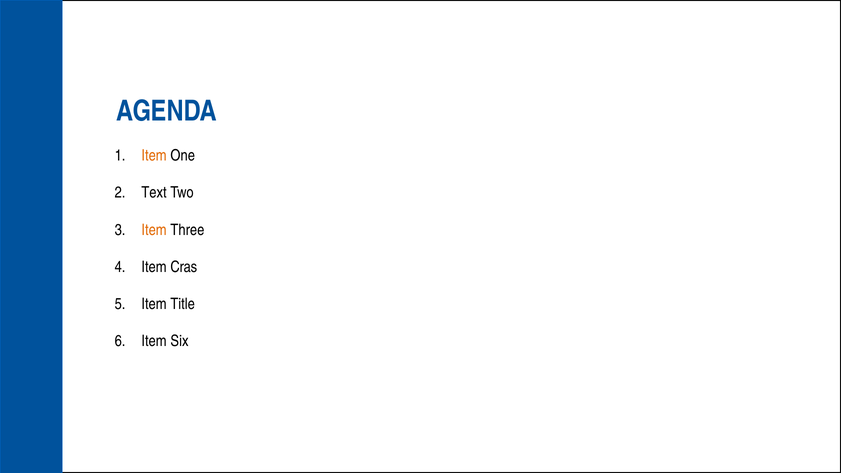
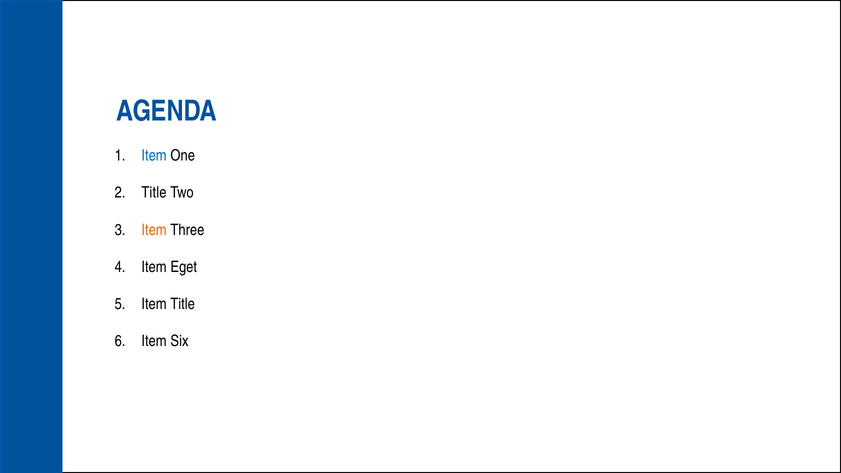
Item at (154, 156) colour: orange -> blue
Text at (154, 193): Text -> Title
Cras: Cras -> Eget
